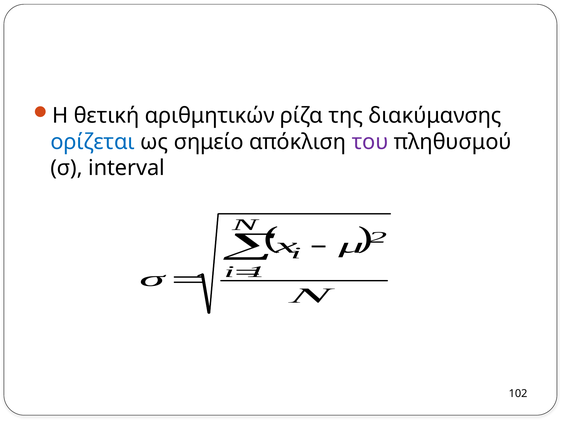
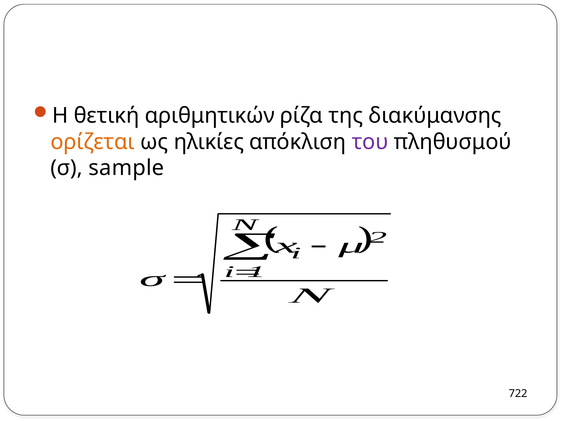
ορίζεται colour: blue -> orange
σημείο: σημείο -> ηλικίες
interval: interval -> sample
102: 102 -> 722
